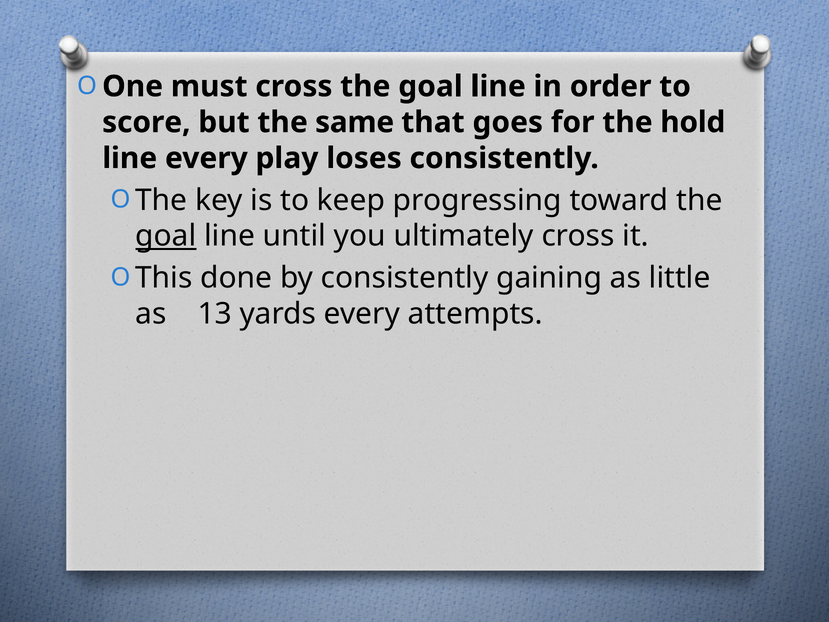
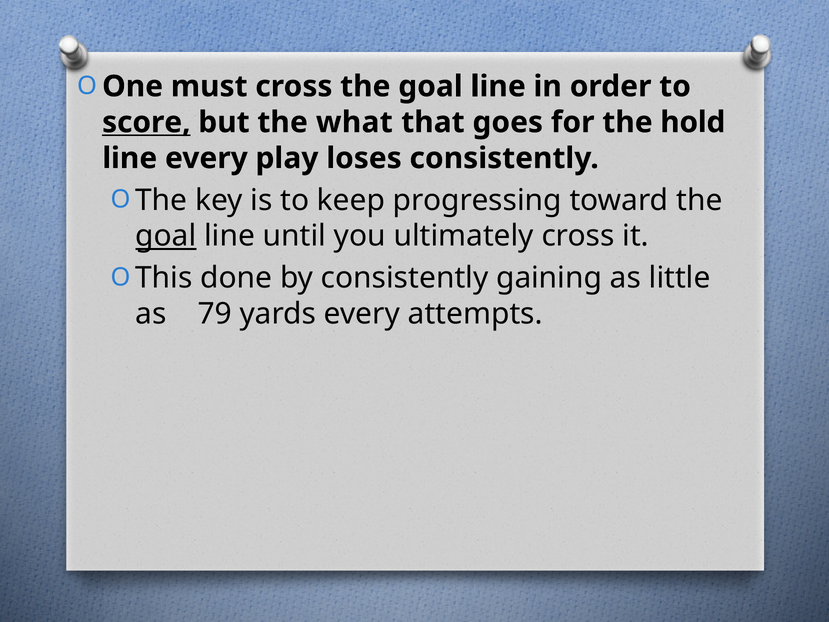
score underline: none -> present
same: same -> what
13: 13 -> 79
